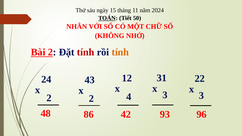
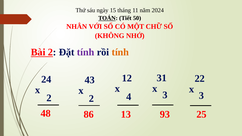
tính at (86, 52) colour: red -> purple
42: 42 -> 13
96: 96 -> 25
